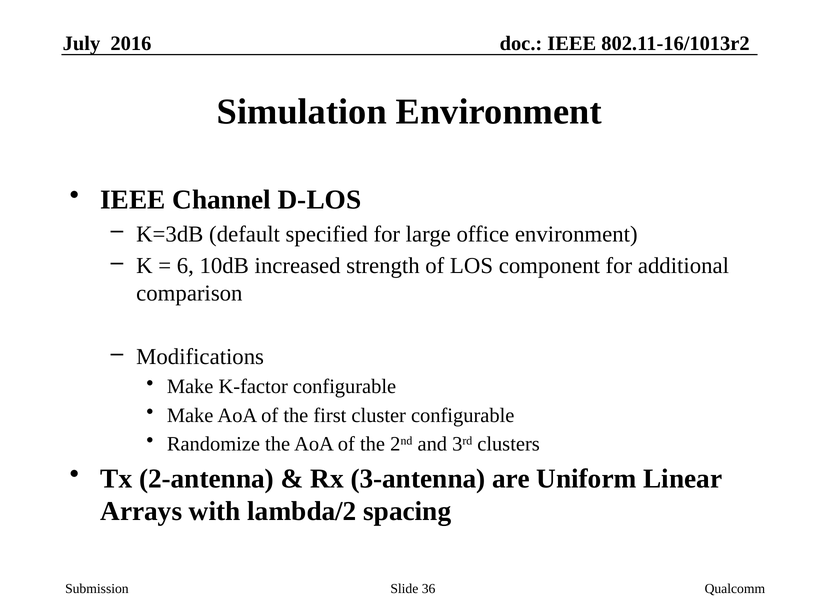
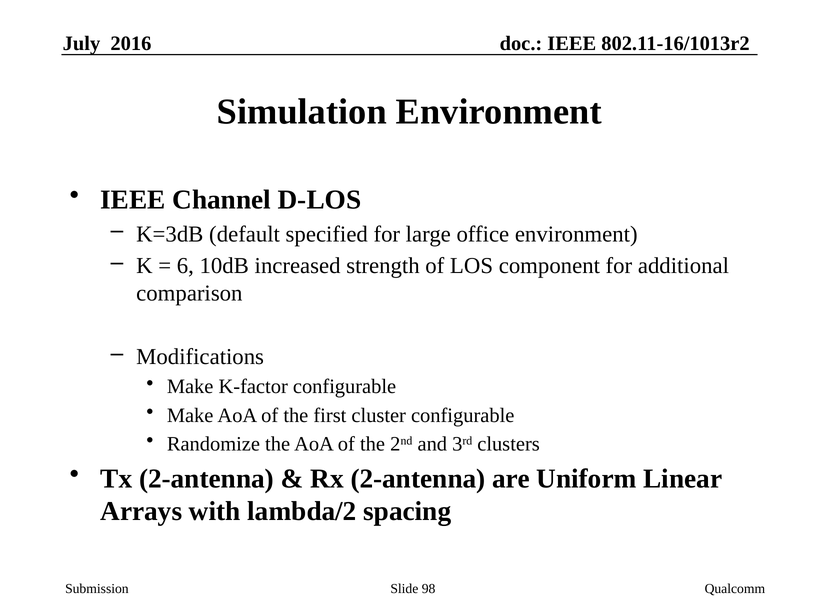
Rx 3-antenna: 3-antenna -> 2-antenna
36: 36 -> 98
